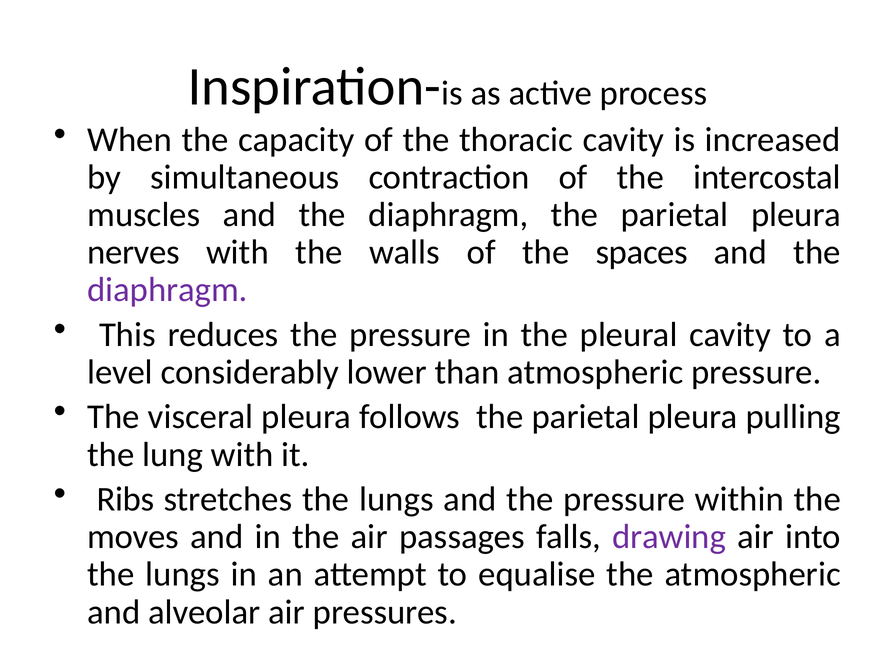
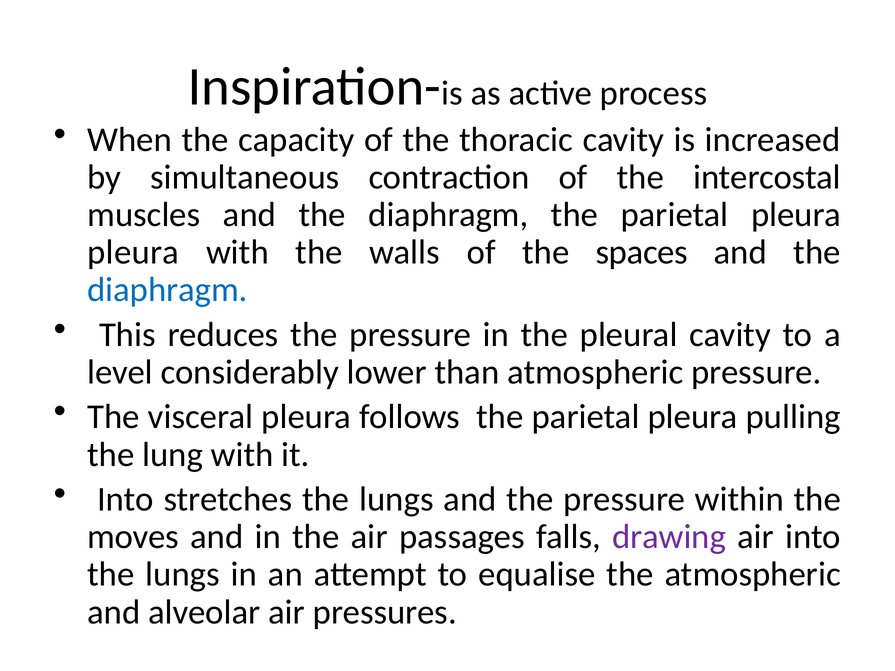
nerves at (133, 252): nerves -> pleura
diaphragm at (167, 290) colour: purple -> blue
Ribs at (126, 500): Ribs -> Into
